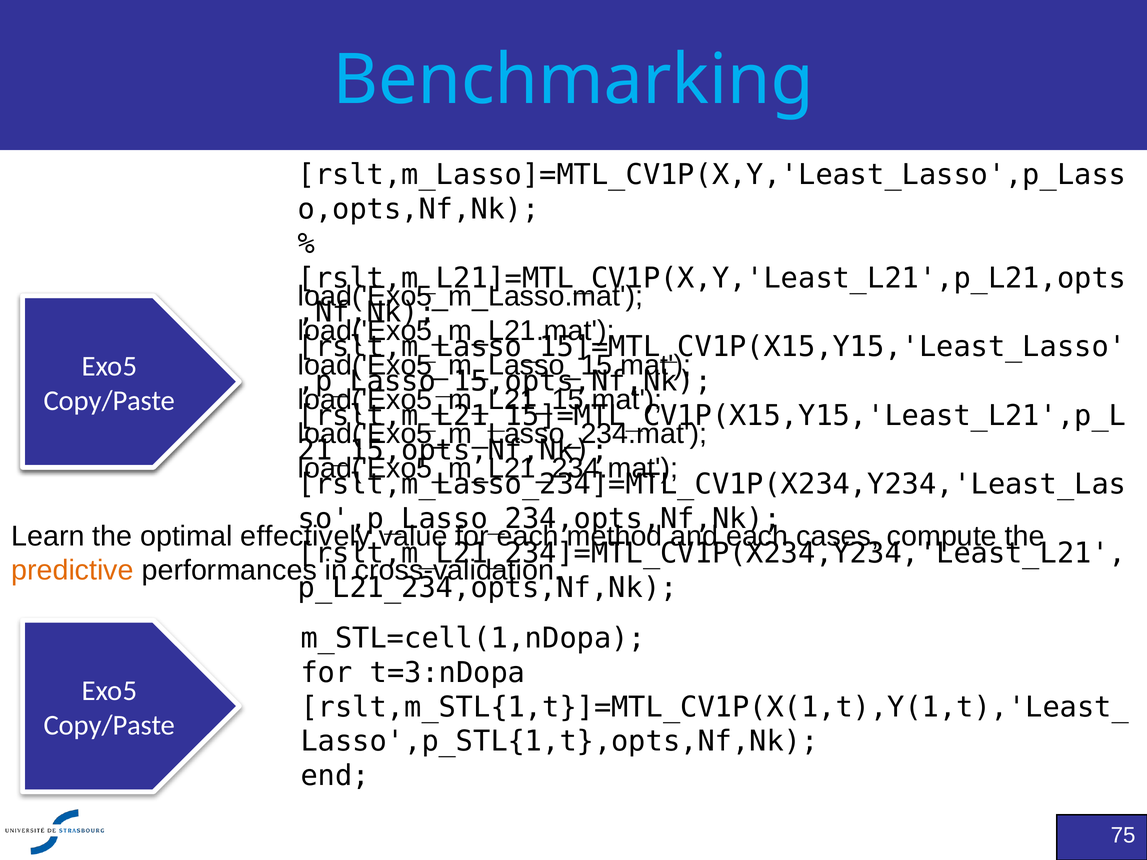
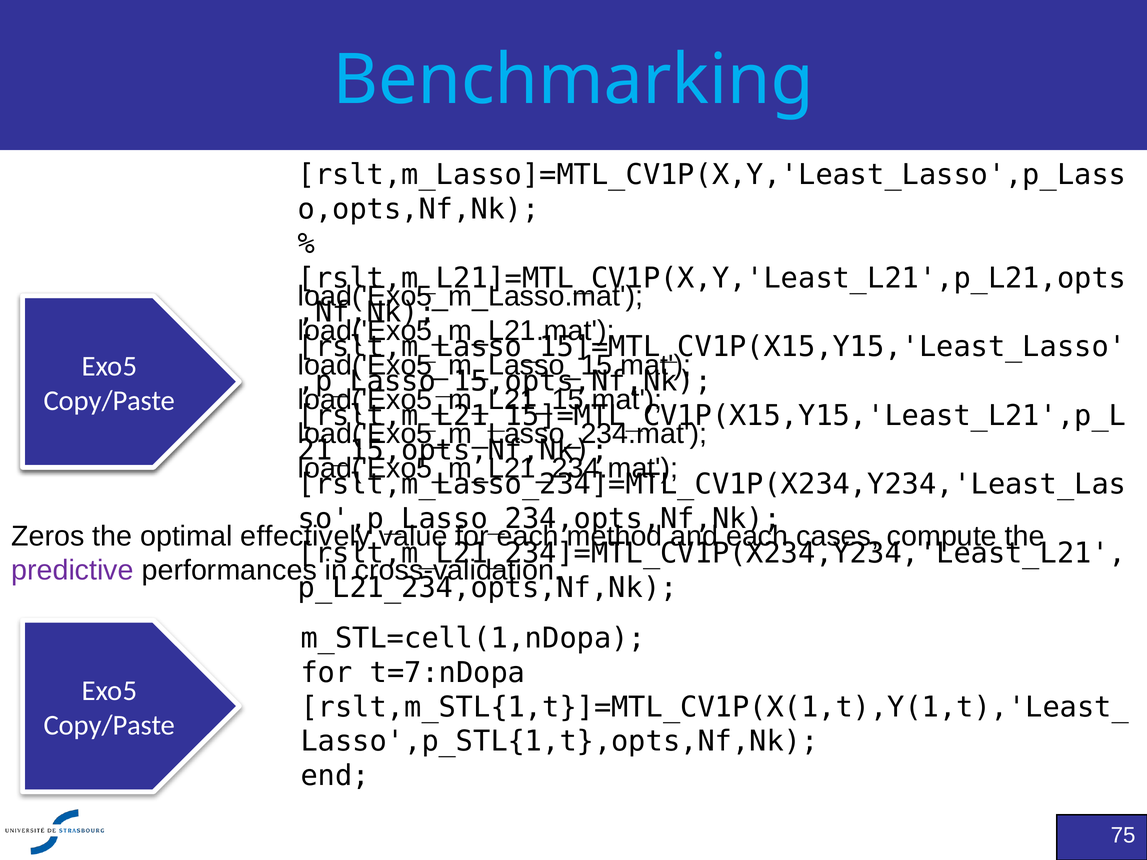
Learn: Learn -> Zeros
predictive colour: orange -> purple
t=3:nDopa: t=3:nDopa -> t=7:nDopa
